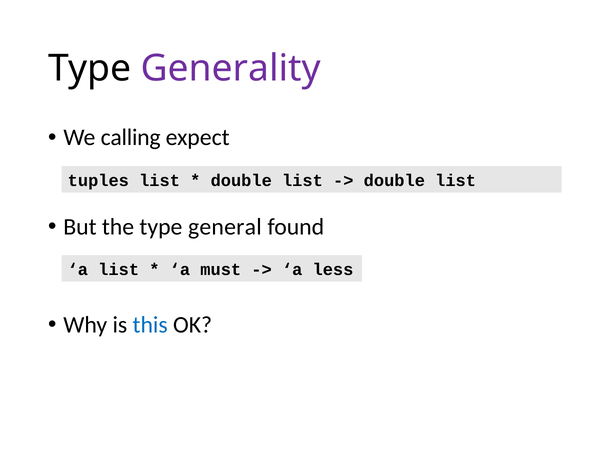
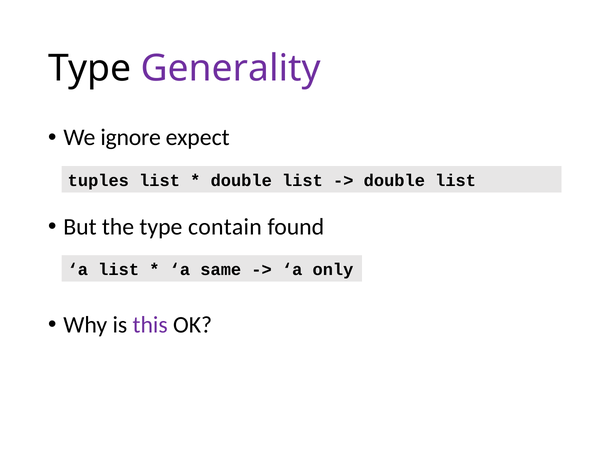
calling: calling -> ignore
general: general -> contain
must: must -> same
less: less -> only
this colour: blue -> purple
